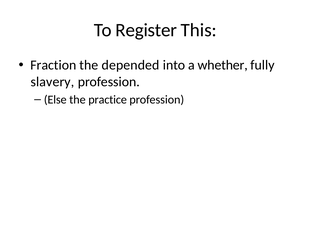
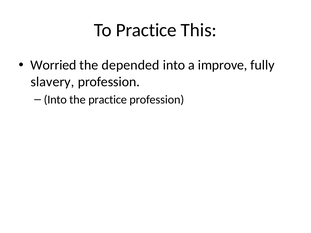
To Register: Register -> Practice
Fraction: Fraction -> Worried
whether: whether -> improve
Else at (55, 100): Else -> Into
